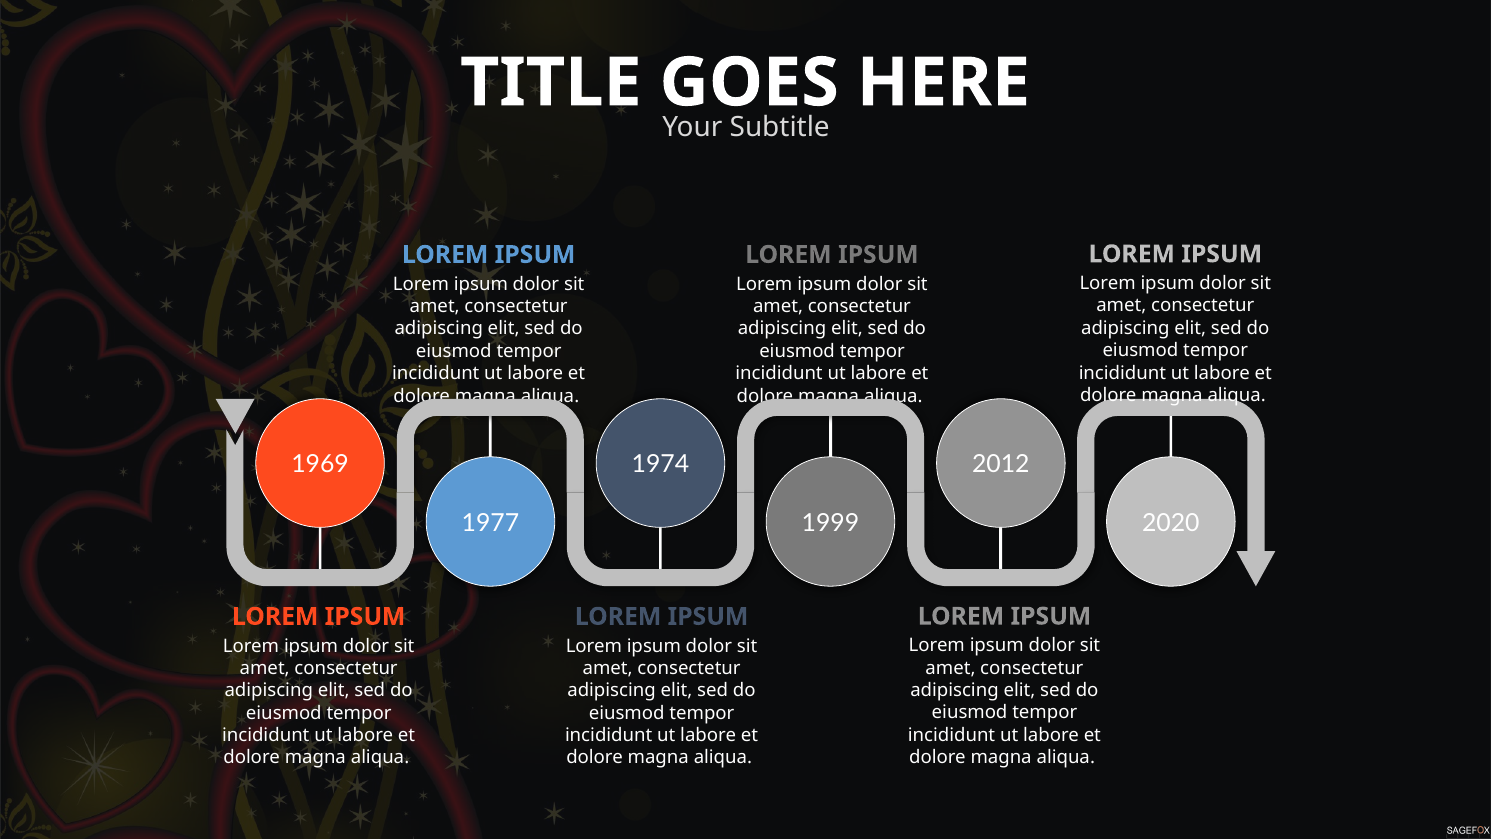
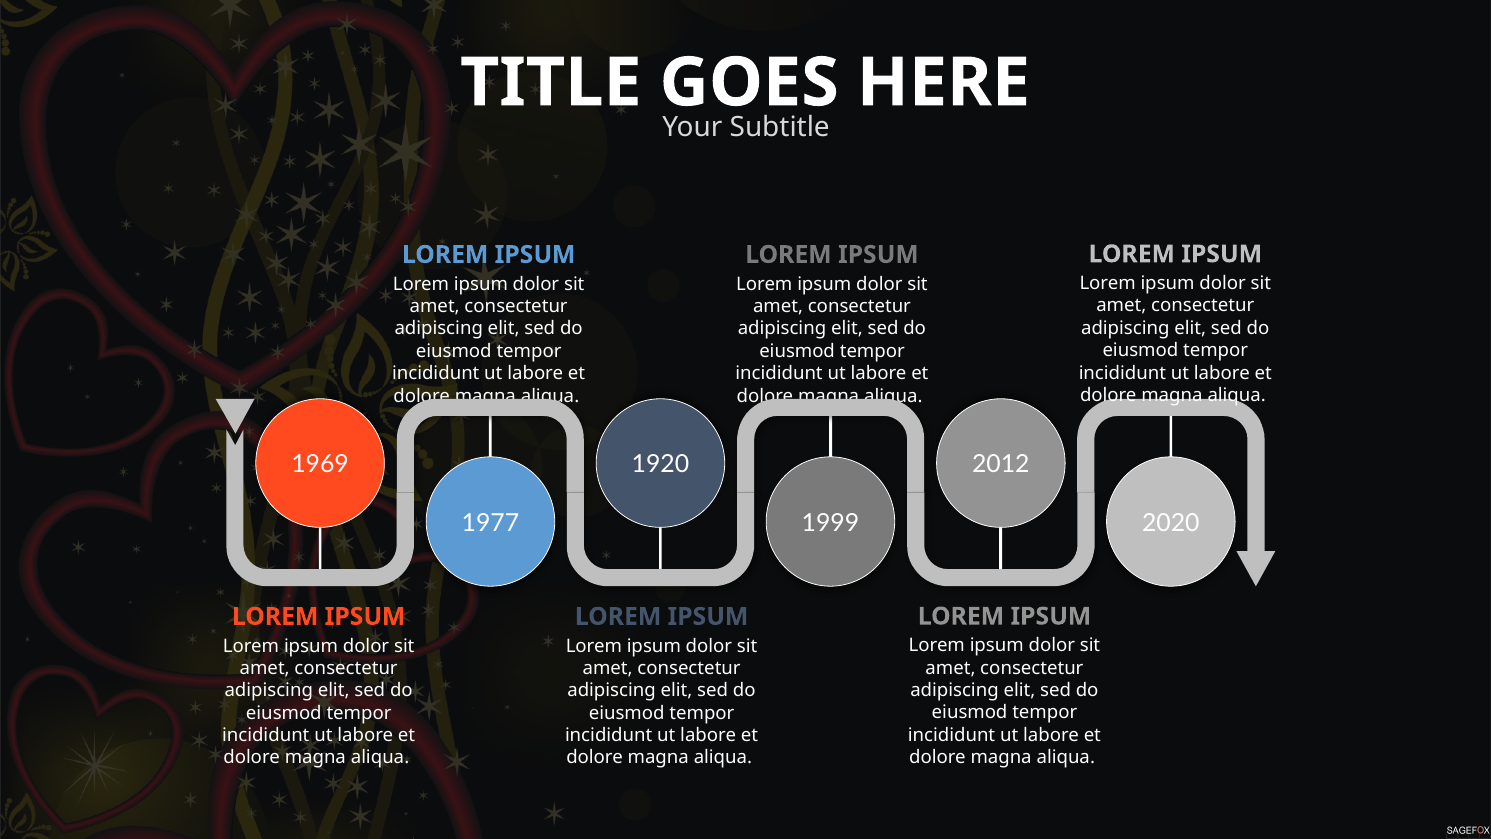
1974: 1974 -> 1920
